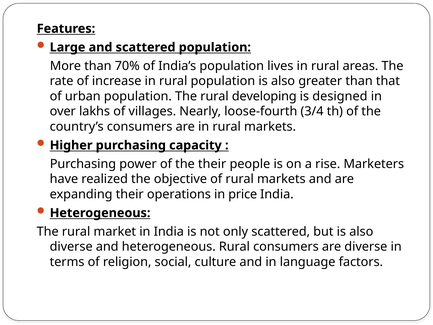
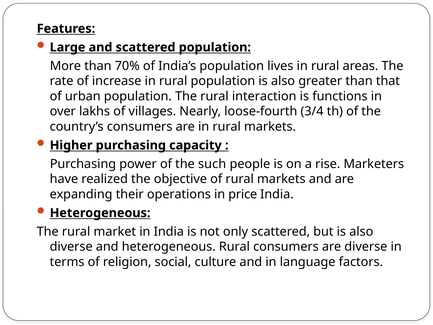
developing: developing -> interaction
designed: designed -> functions
the their: their -> such
